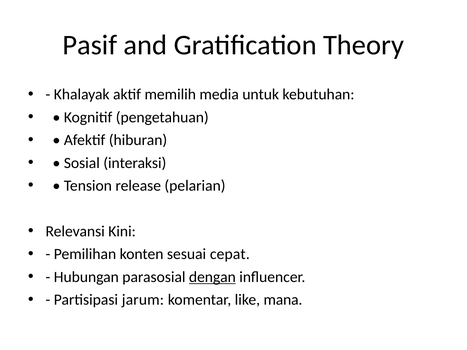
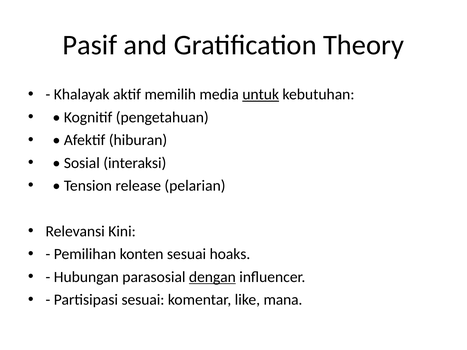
untuk underline: none -> present
cepat: cepat -> hoaks
Partisipasi jarum: jarum -> sesuai
